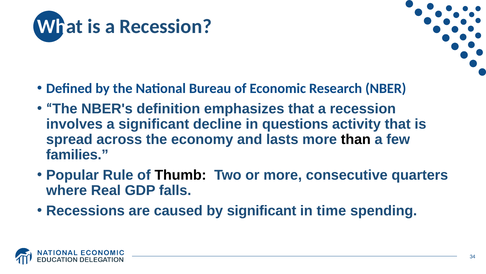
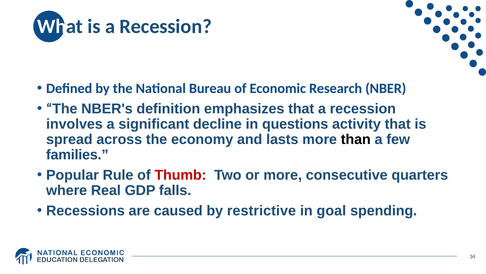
Thumb colour: black -> red
by significant: significant -> restrictive
time: time -> goal
